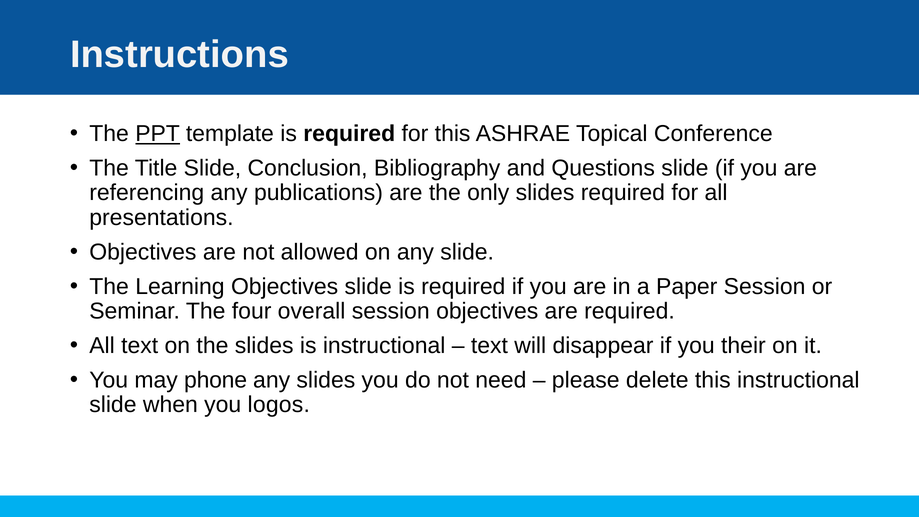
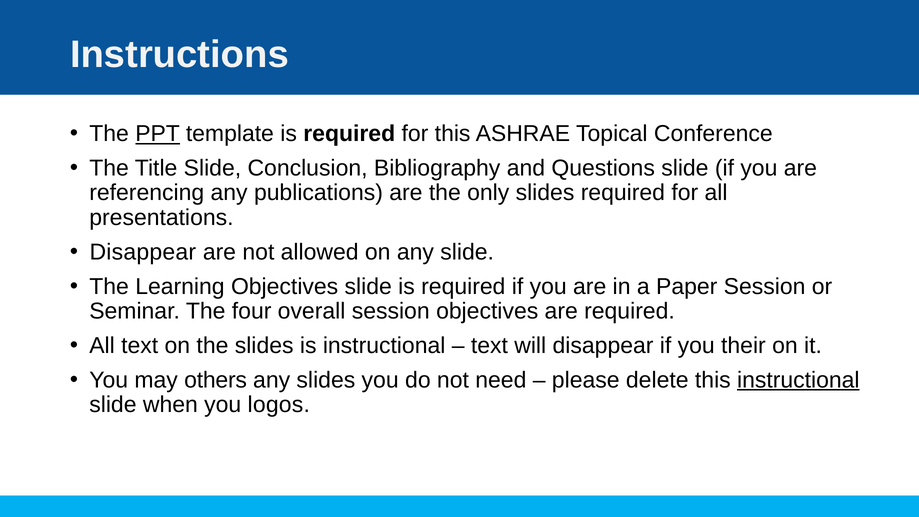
Objectives at (143, 252): Objectives -> Disappear
phone: phone -> others
instructional at (798, 380) underline: none -> present
